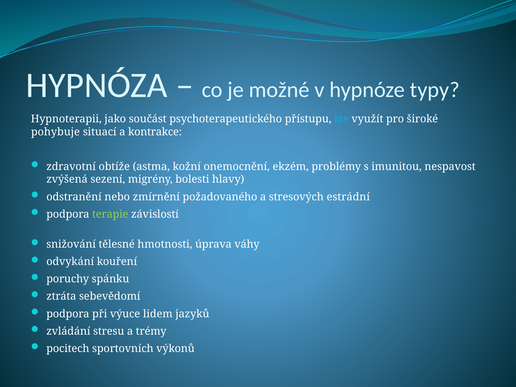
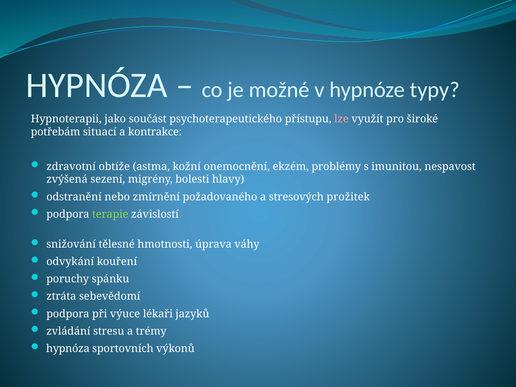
lze colour: light blue -> pink
pohybuje: pohybuje -> potřebám
estrádní: estrádní -> prožitek
lidem: lidem -> lékaři
pocitech at (68, 348): pocitech -> hypnóza
